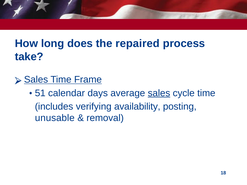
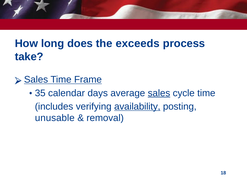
repaired: repaired -> exceeds
51: 51 -> 35
availability underline: none -> present
